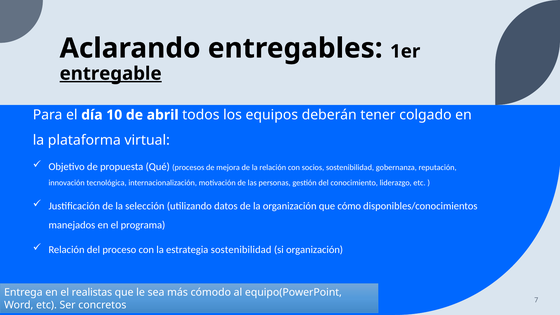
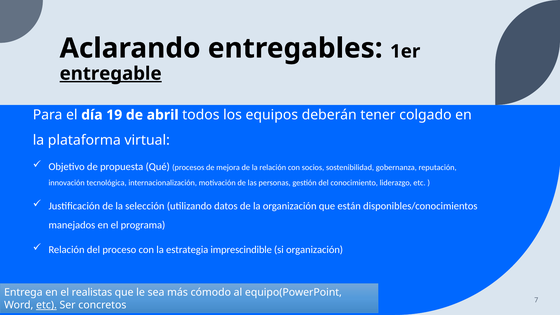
10: 10 -> 19
cómo: cómo -> están
estrategia sostenibilidad: sostenibilidad -> imprescindible
etc at (46, 305) underline: none -> present
